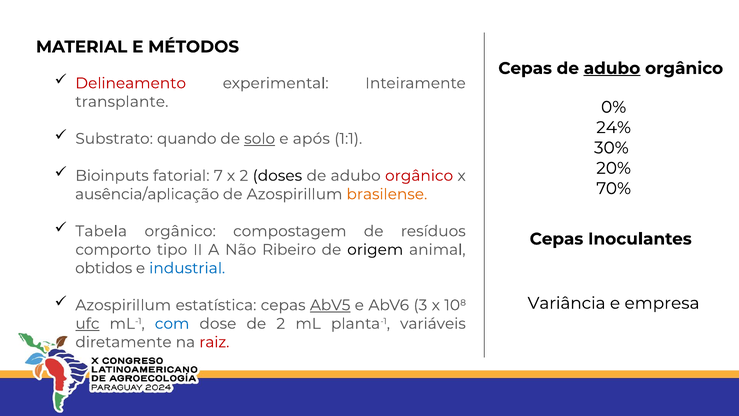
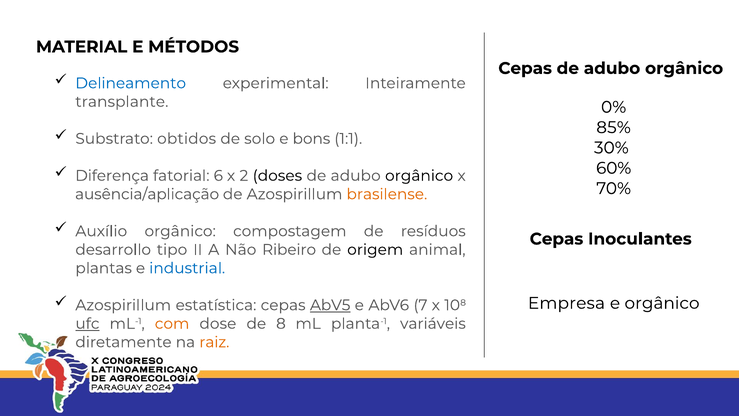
adubo at (612, 68) underline: present -> none
Delineamento colour: red -> blue
24%: 24% -> 85%
quando: quando -> obtidos
solo underline: present -> none
após: após -> bons
20%: 20% -> 60%
Bioinputs: Bioinputs -> Diferença
7: 7 -> 6
orgânico at (419, 176) colour: red -> black
Tabela: Tabela -> Auxílio
comporto: comporto -> desarrollo
obtidos: obtidos -> plantas
3: 3 -> 7
Variância: Variância -> Empresa
e empresa: empresa -> orgânico
com colour: blue -> orange
de 2: 2 -> 8
raiz colour: red -> orange
